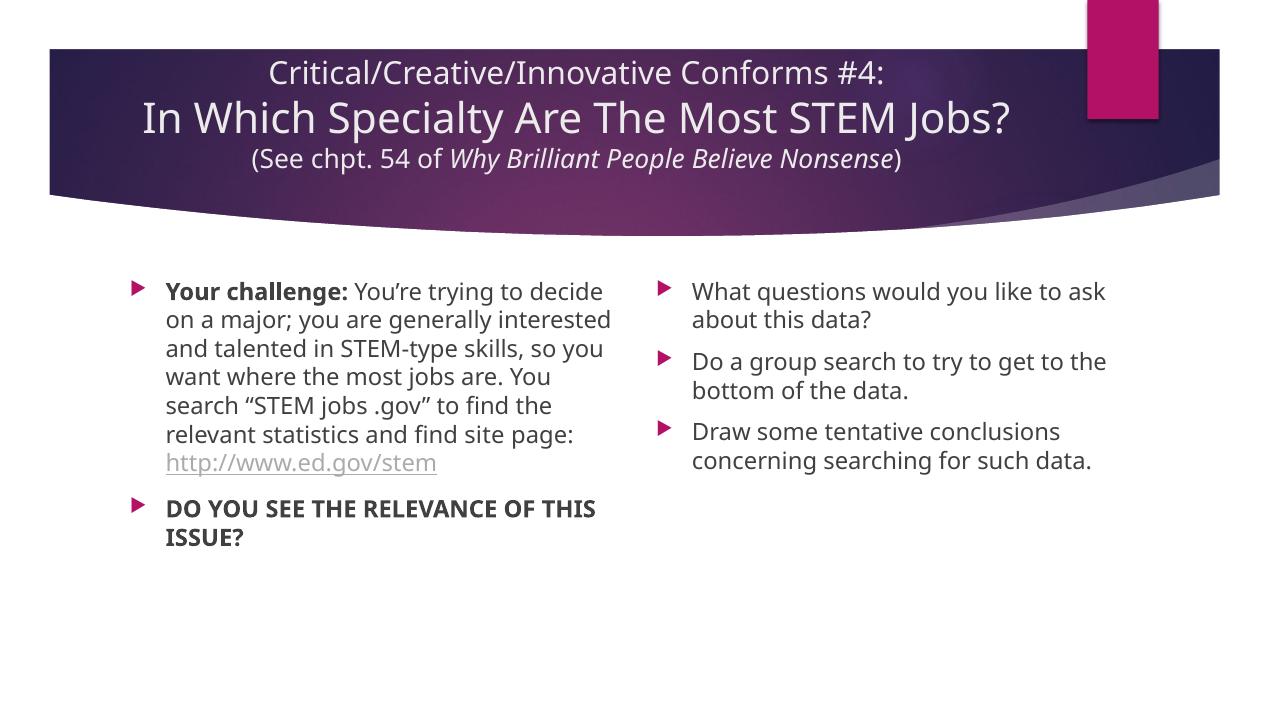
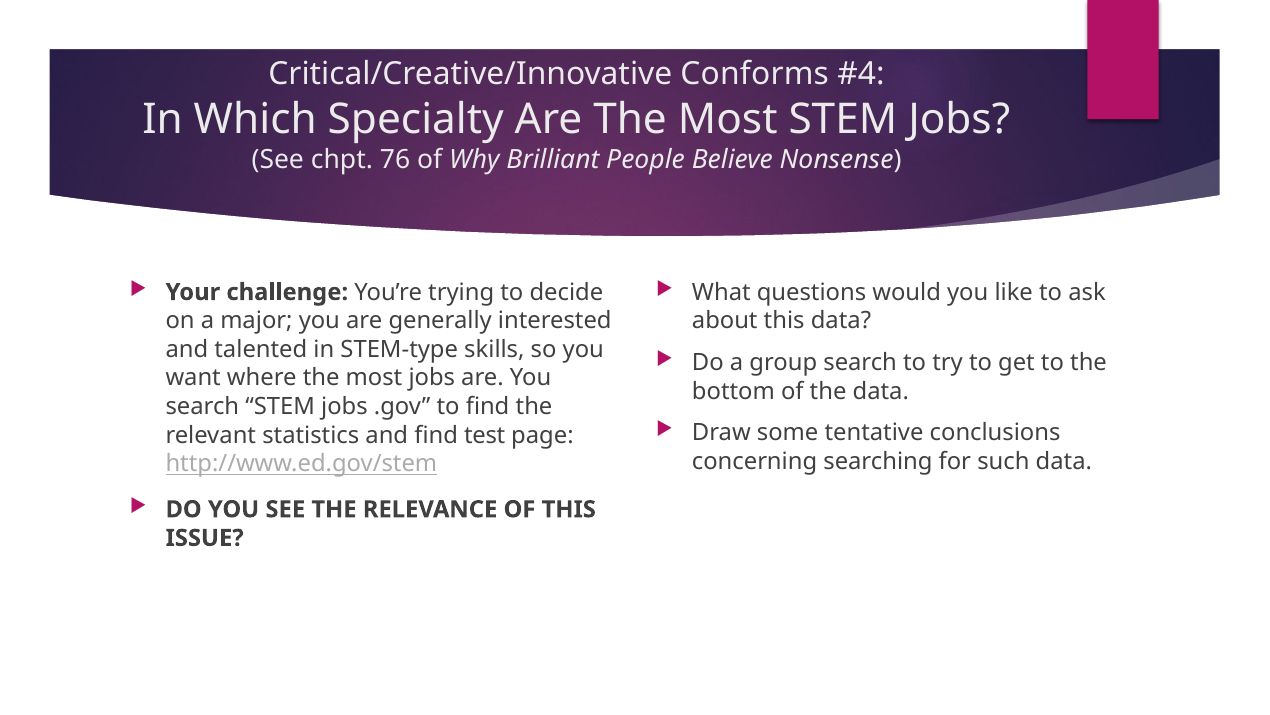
54: 54 -> 76
site: site -> test
